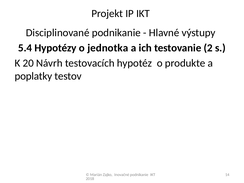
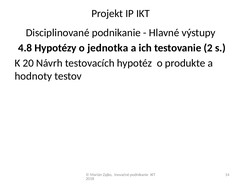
5.4: 5.4 -> 4.8
poplatky: poplatky -> hodnoty
